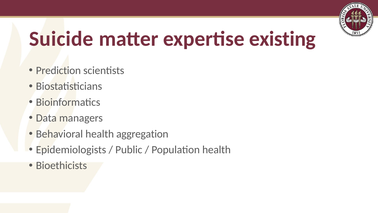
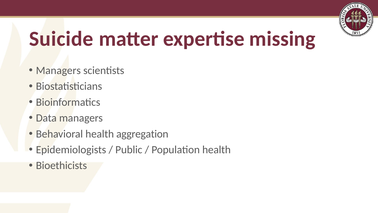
existing: existing -> missing
Prediction at (58, 70): Prediction -> Managers
